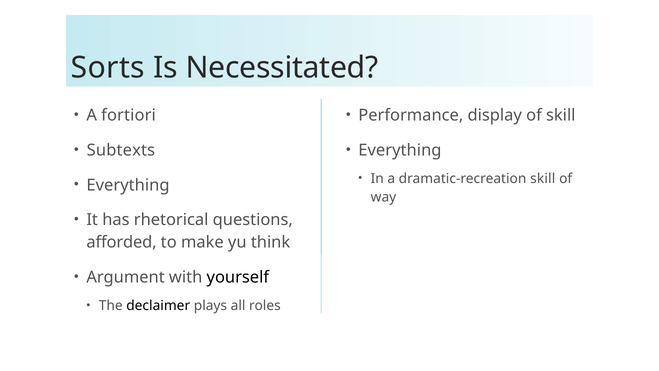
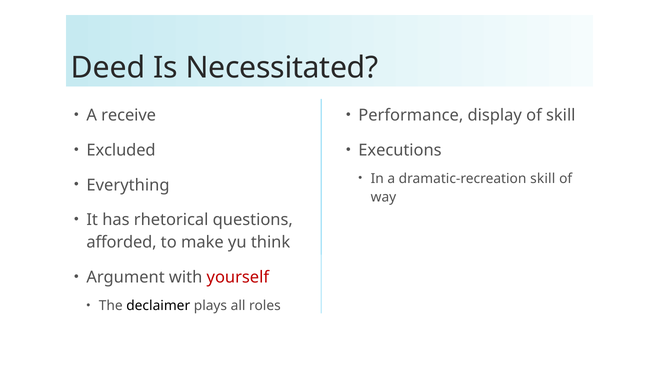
Sorts: Sorts -> Deed
fortiori: fortiori -> receive
Subtexts: Subtexts -> Excluded
Everything at (400, 150): Everything -> Executions
yourself colour: black -> red
